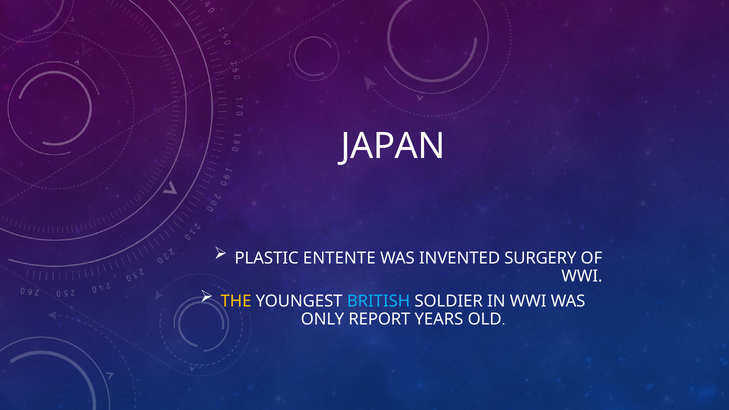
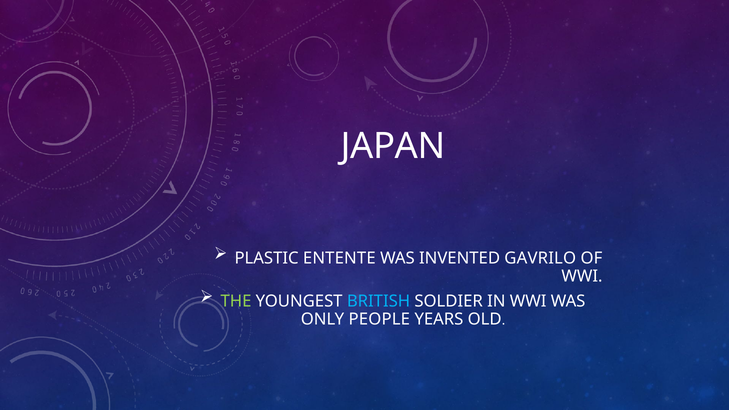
SURGERY: SURGERY -> GAVRILO
THE colour: yellow -> light green
REPORT: REPORT -> PEOPLE
